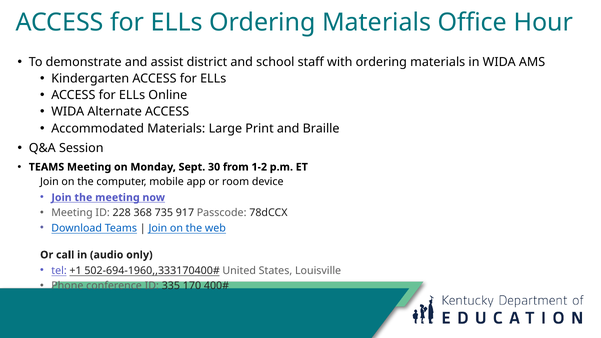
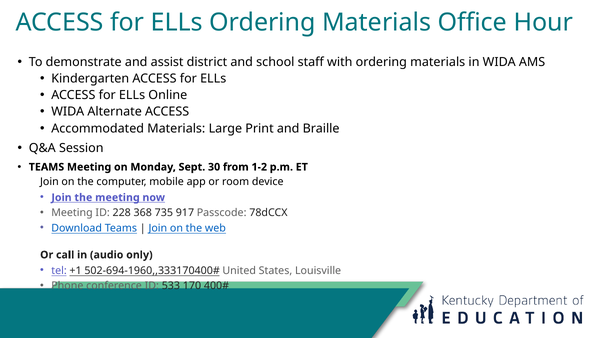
335: 335 -> 533
